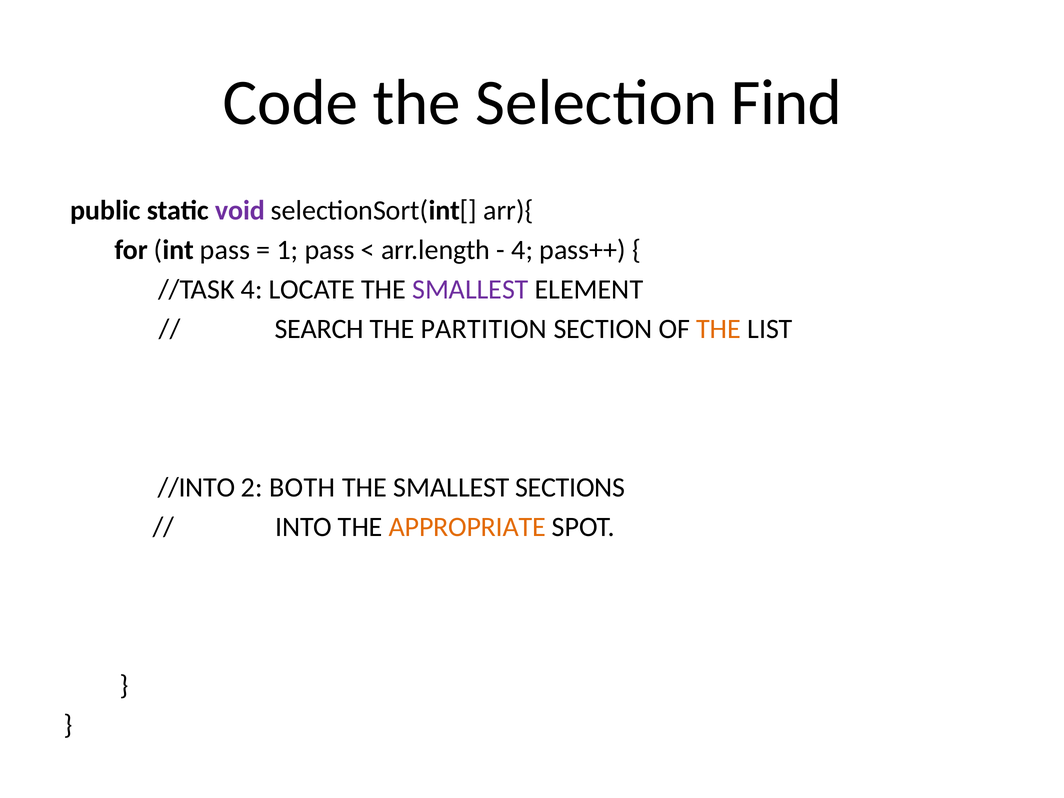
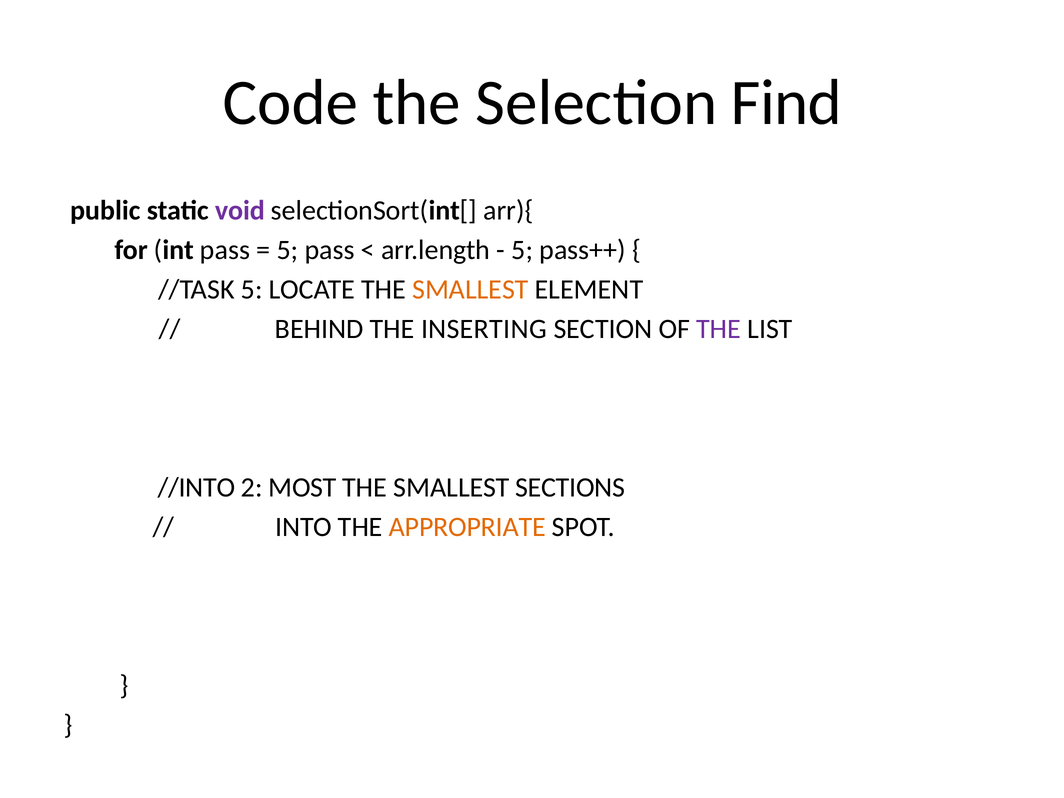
1 at (287, 250): 1 -> 5
4 at (522, 250): 4 -> 5
//TASK 4: 4 -> 5
SMALLEST at (470, 289) colour: purple -> orange
SEARCH: SEARCH -> BEHIND
PARTITION: PARTITION -> INSERTING
THE at (719, 329) colour: orange -> purple
BOTH: BOTH -> MOST
